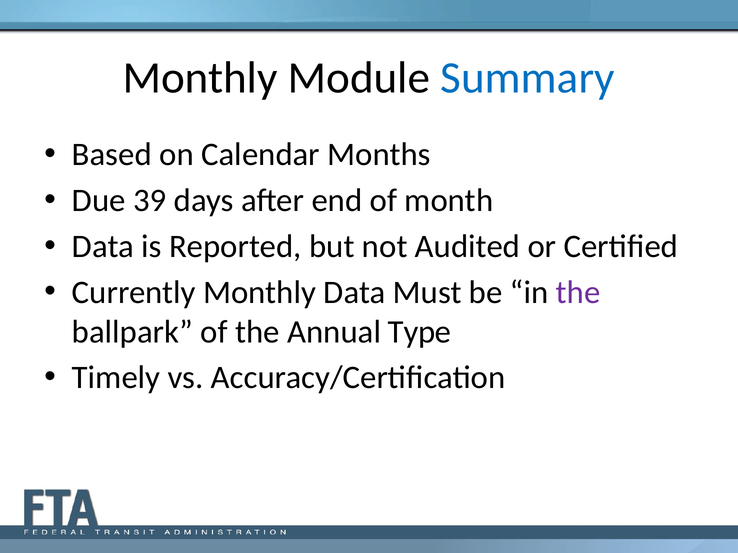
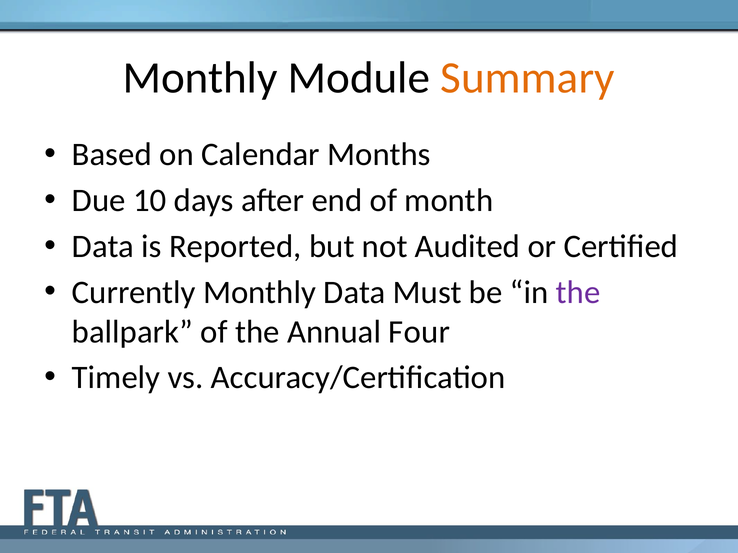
Summary colour: blue -> orange
39: 39 -> 10
Type: Type -> Four
